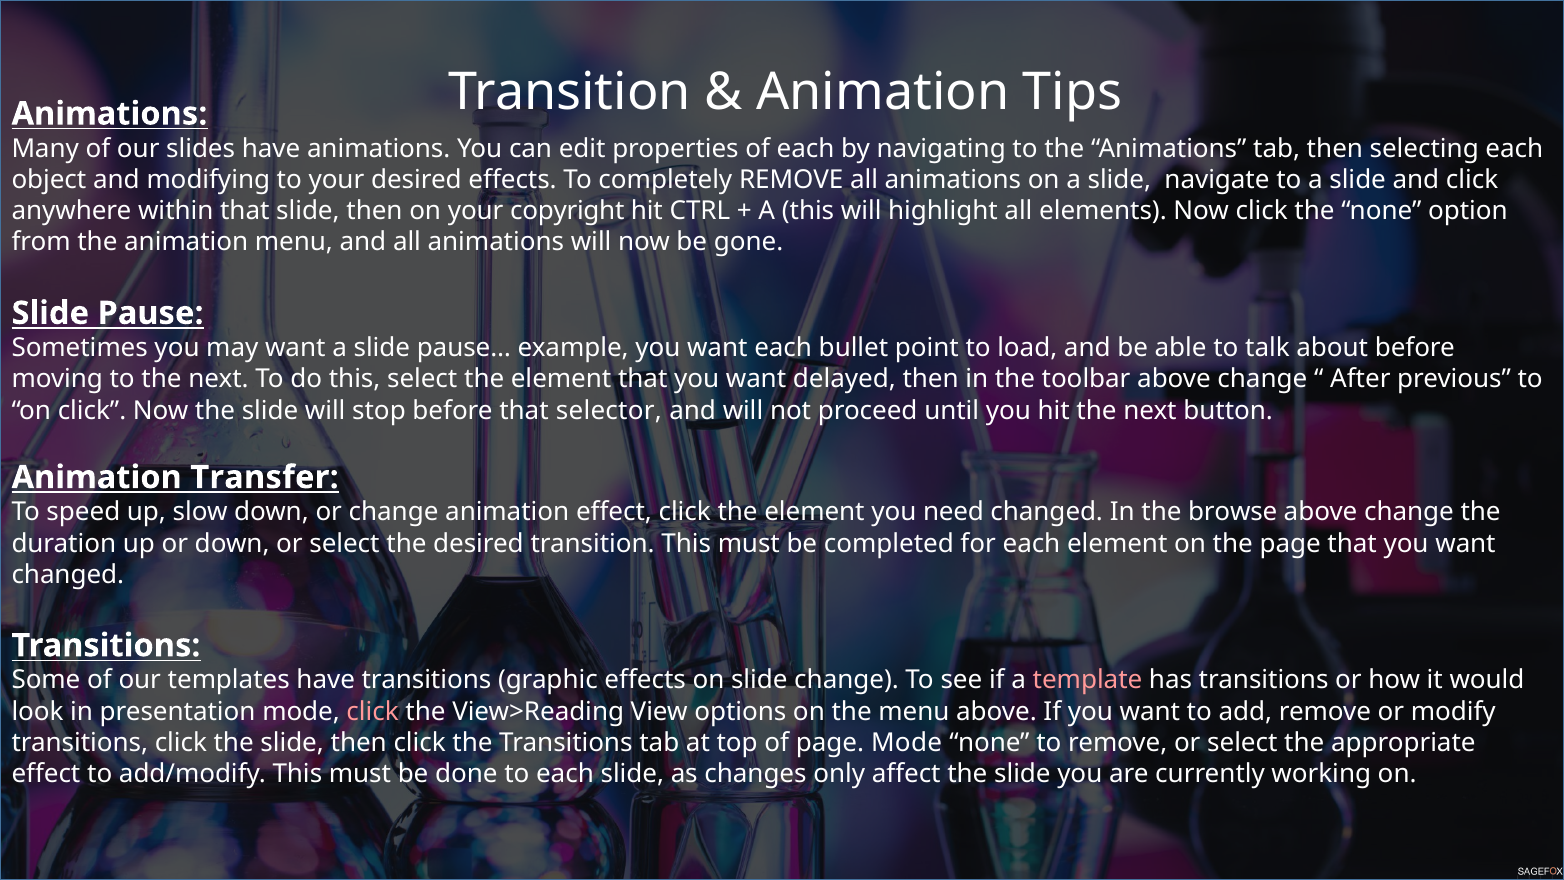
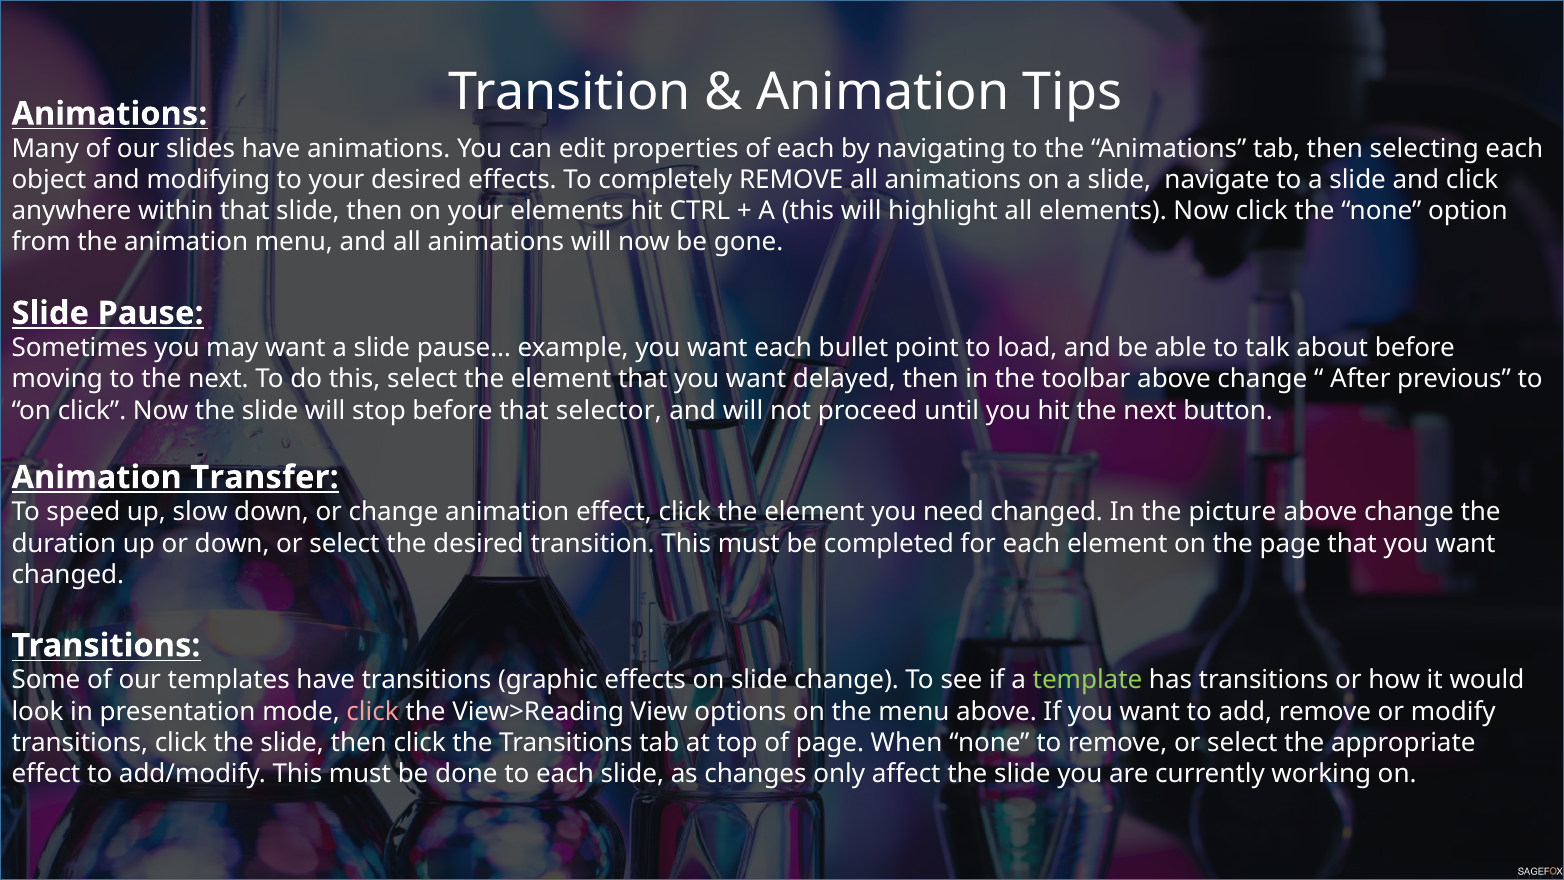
your copyright: copyright -> elements
browse: browse -> picture
template colour: pink -> light green
page Mode: Mode -> When
